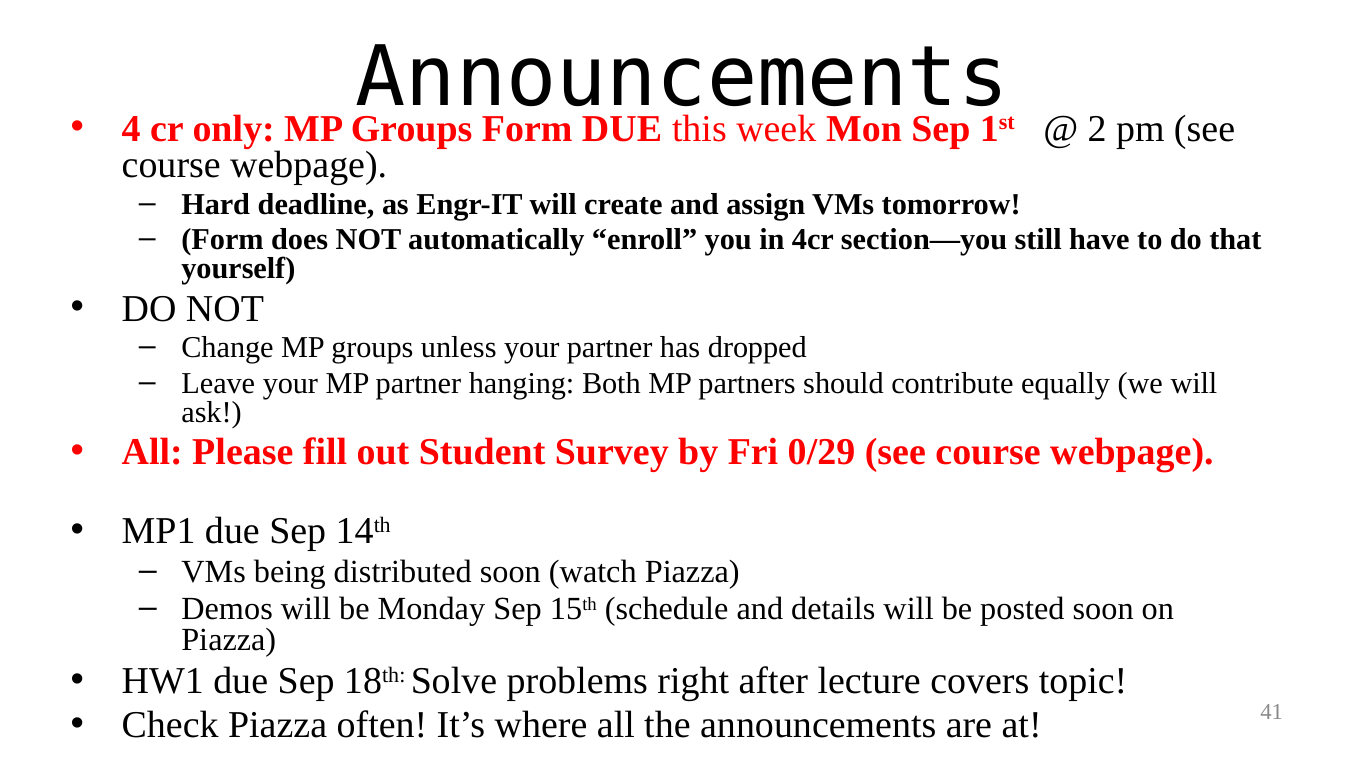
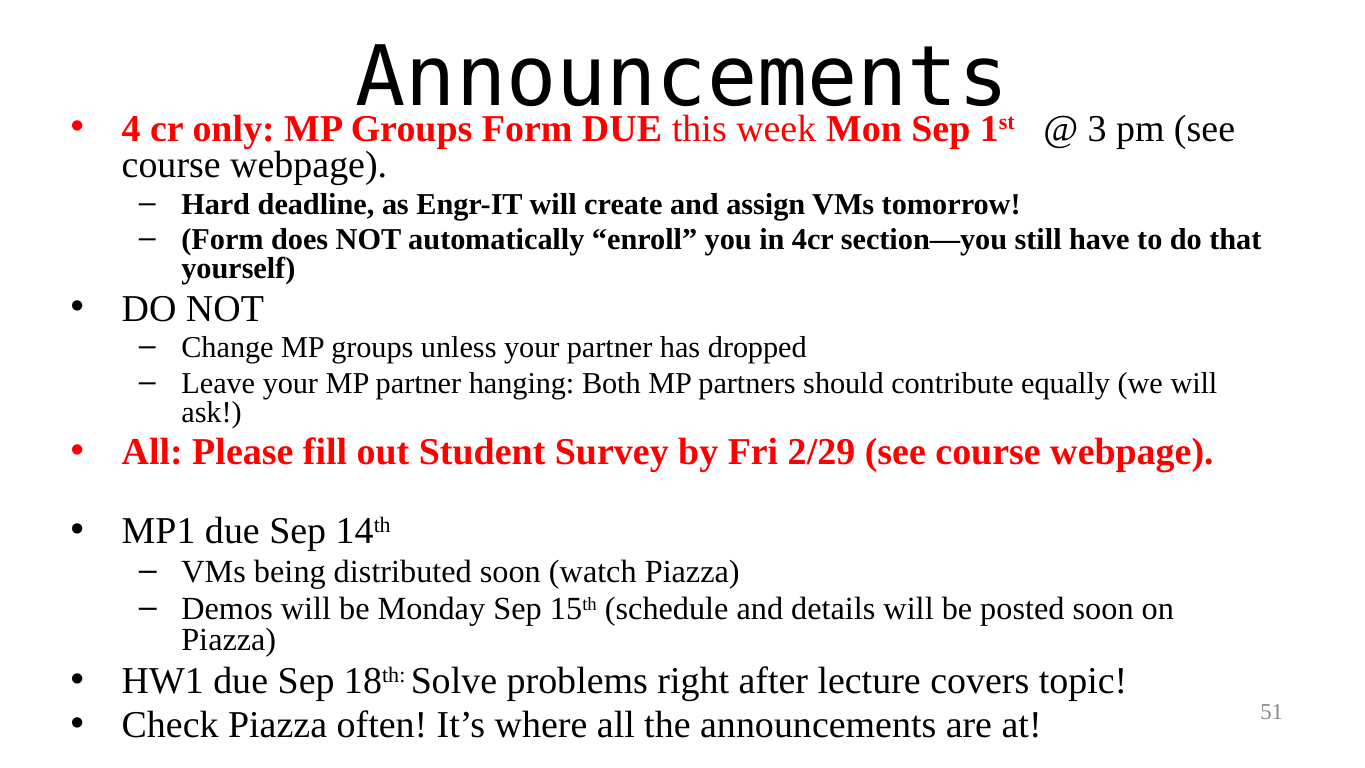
2: 2 -> 3
0/29: 0/29 -> 2/29
41: 41 -> 51
